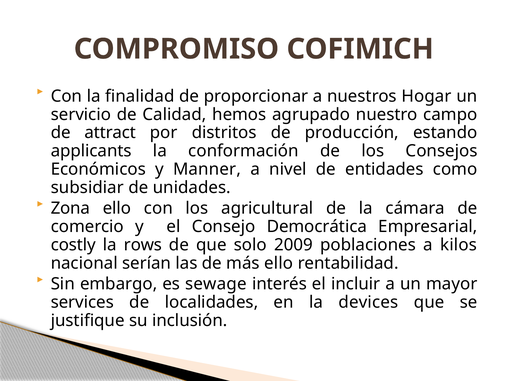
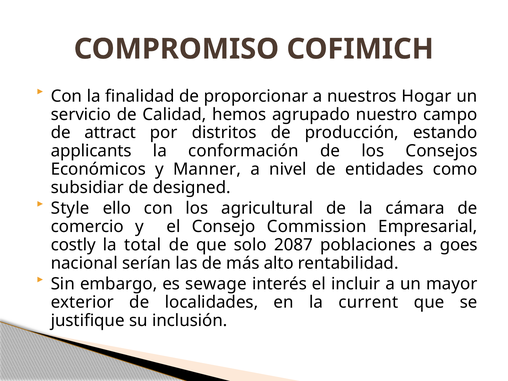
unidades: unidades -> designed
Zona: Zona -> Style
Democrática: Democrática -> Commission
rows: rows -> total
2009: 2009 -> 2087
kilos: kilos -> goes
más ello: ello -> alto
services: services -> exterior
devices: devices -> current
